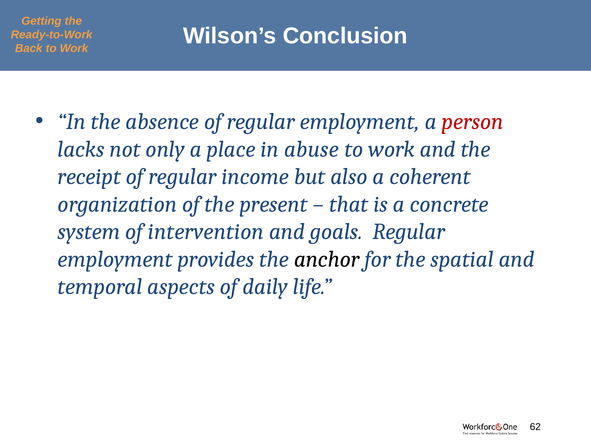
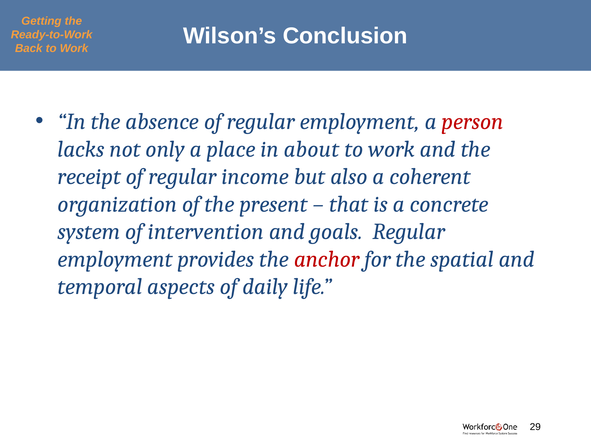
abuse: abuse -> about
anchor colour: black -> red
62: 62 -> 29
